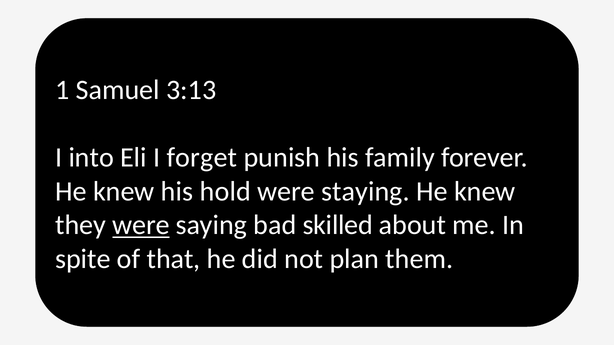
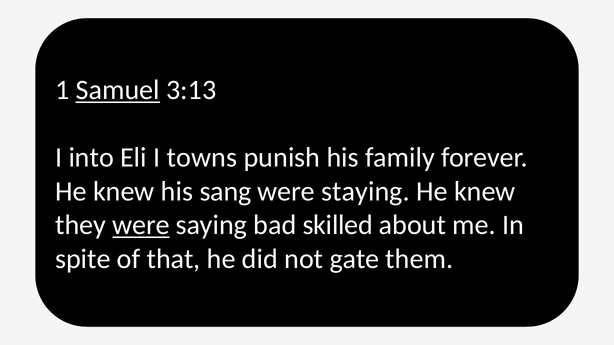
Samuel underline: none -> present
forget: forget -> towns
hold: hold -> sang
plan: plan -> gate
